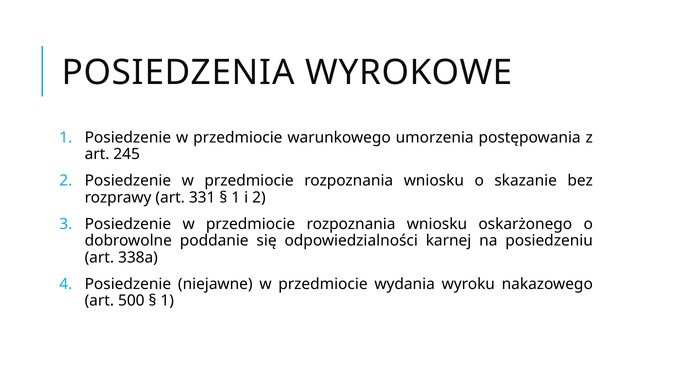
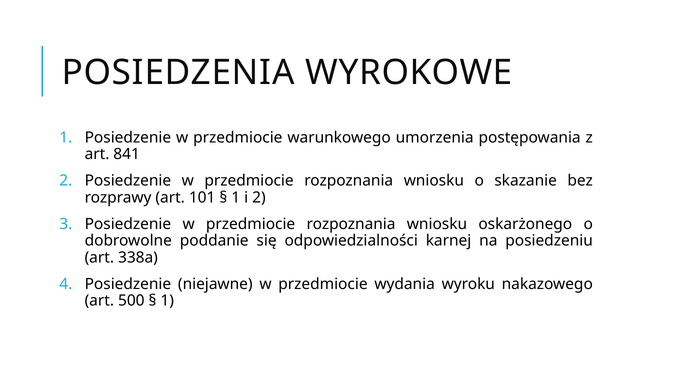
245: 245 -> 841
331: 331 -> 101
